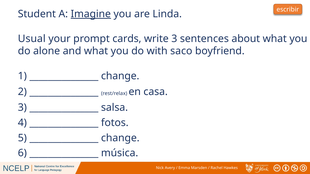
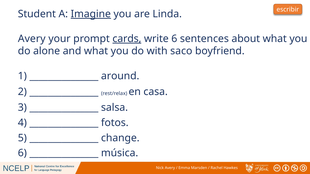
Usual at (32, 39): Usual -> Avery
cards underline: none -> present
write 3: 3 -> 6
change at (120, 76): change -> around
